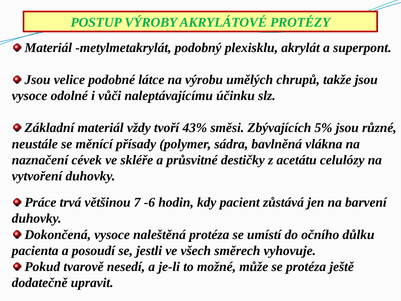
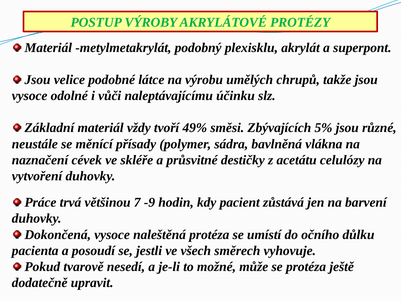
43%: 43% -> 49%
-6: -6 -> -9
